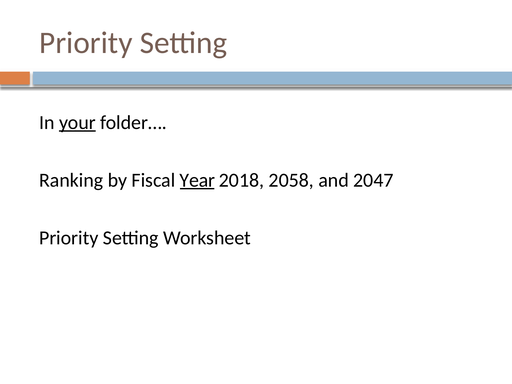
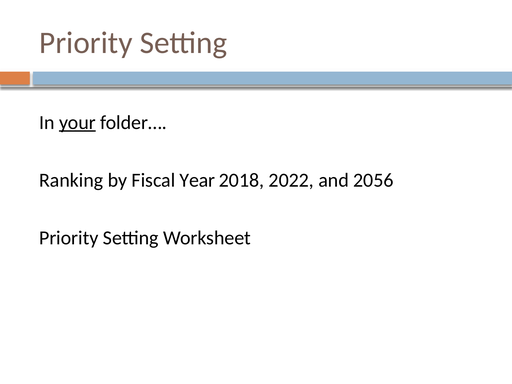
Year underline: present -> none
2058: 2058 -> 2022
2047: 2047 -> 2056
